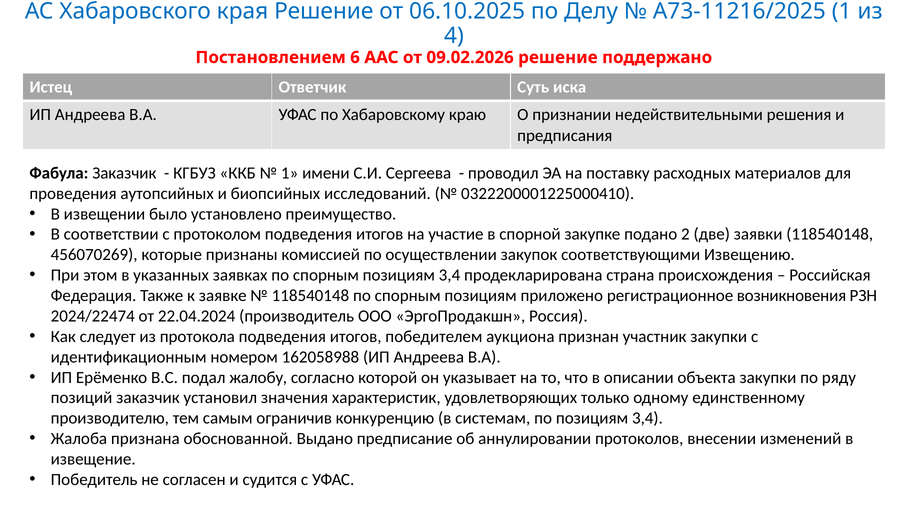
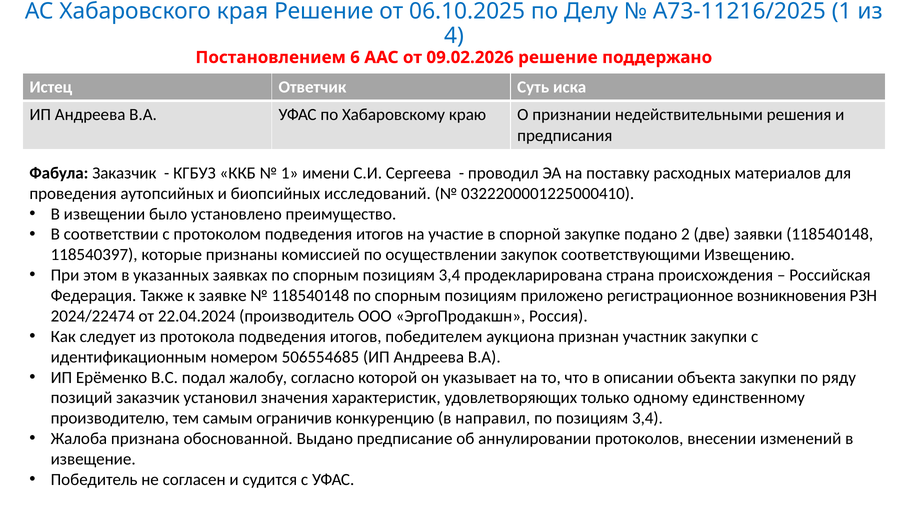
456070269: 456070269 -> 118540397
162058988: 162058988 -> 506554685
системам: системам -> направил
